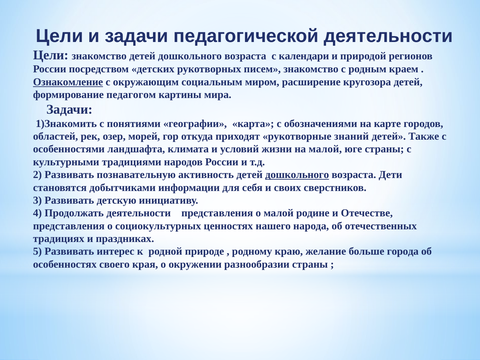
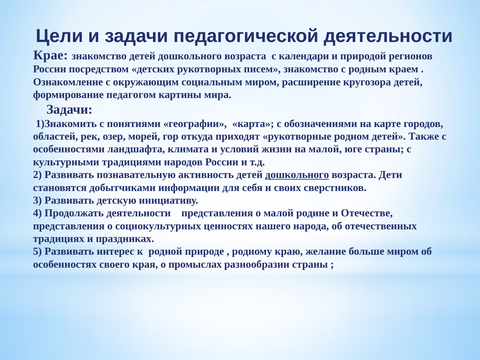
Цели at (51, 55): Цели -> Крае
Ознакомление underline: present -> none
знаний: знаний -> родном
больше города: города -> миром
окружении: окружении -> промыслах
